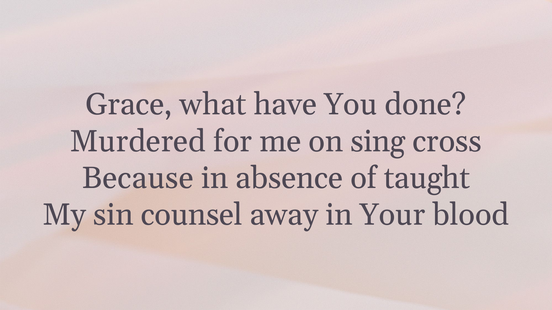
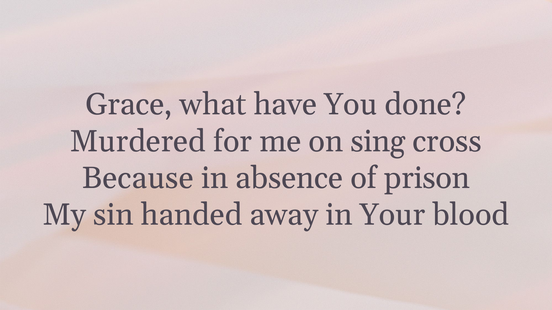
taught: taught -> prison
counsel: counsel -> handed
